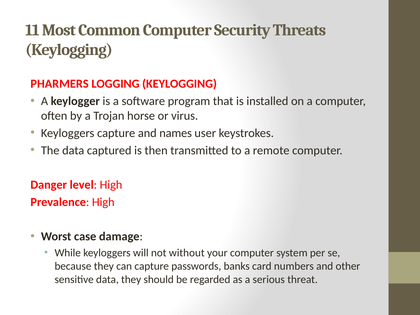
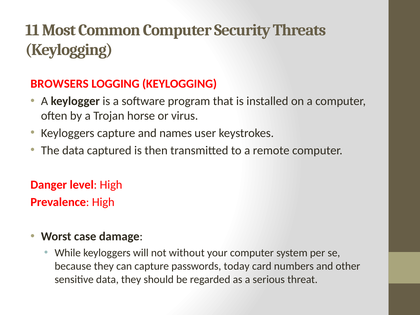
PHARMERS: PHARMERS -> BROWSERS
banks: banks -> today
